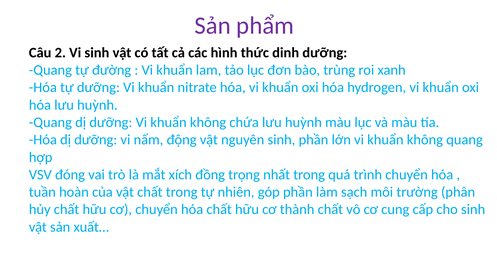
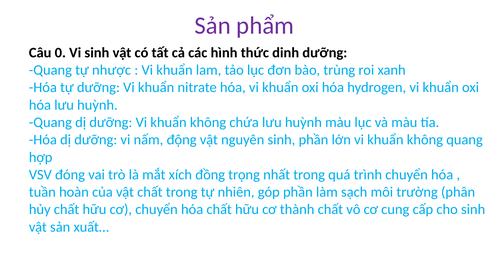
2: 2 -> 0
đường: đường -> nhược
